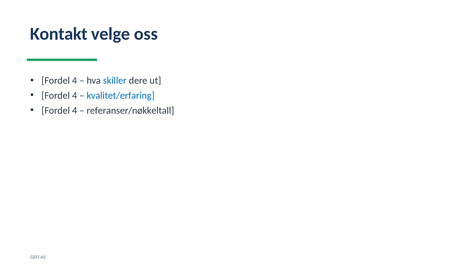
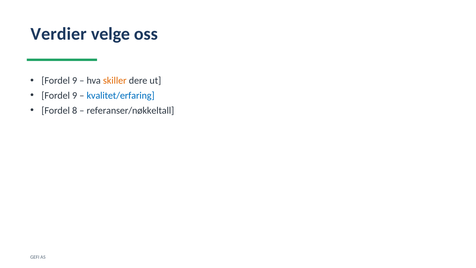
Kontakt: Kontakt -> Verdier
4 at (75, 81): 4 -> 9
skiller colour: blue -> orange
4 at (75, 96): 4 -> 9
4 at (75, 110): 4 -> 8
